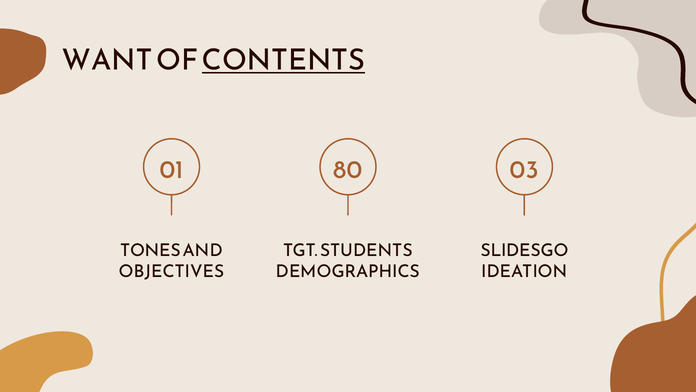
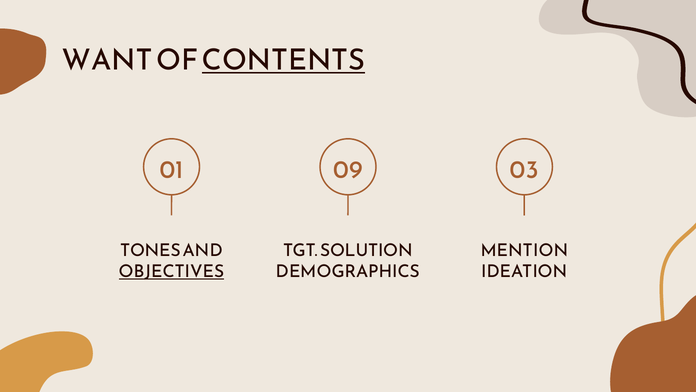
80: 80 -> 09
STUDENTS: STUDENTS -> SOLUTION
SLIDESGO: SLIDESGO -> MENTION
OBJECTIVES underline: none -> present
